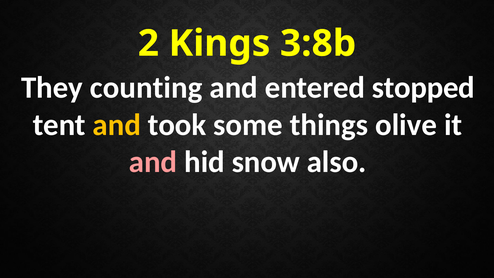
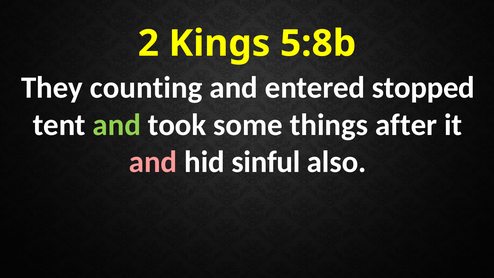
3:8b: 3:8b -> 5:8b
and at (117, 125) colour: yellow -> light green
olive: olive -> after
snow: snow -> sinful
